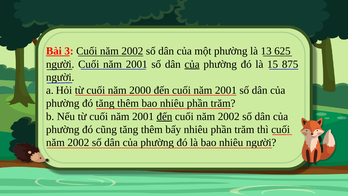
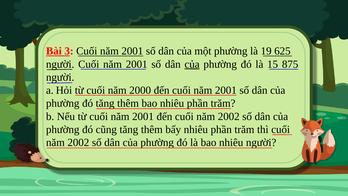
3 Cuối năm 2002: 2002 -> 2001
13: 13 -> 19
đến at (164, 116) underline: present -> none
